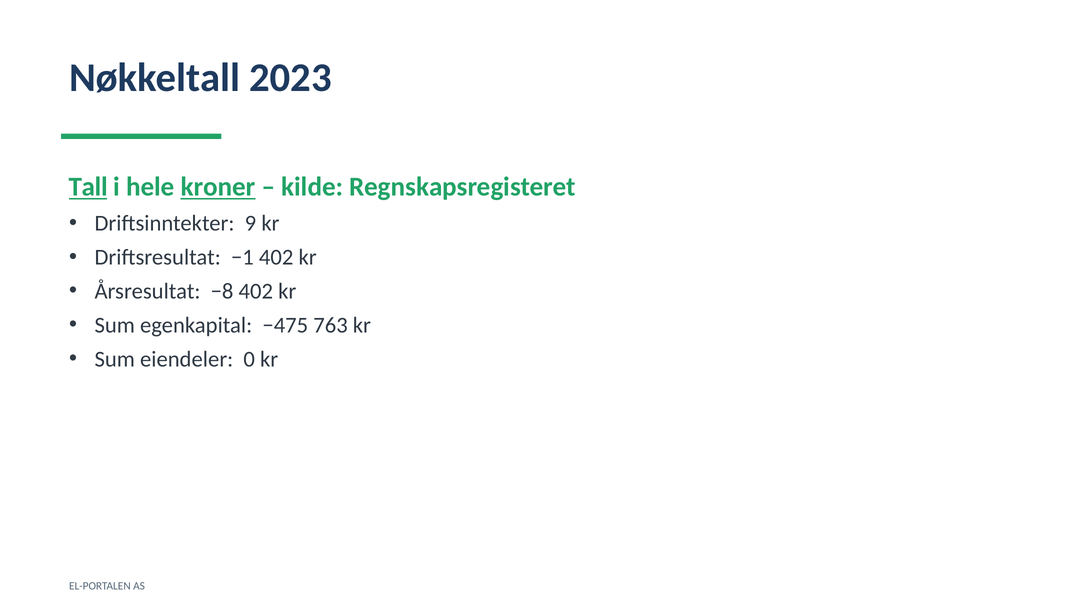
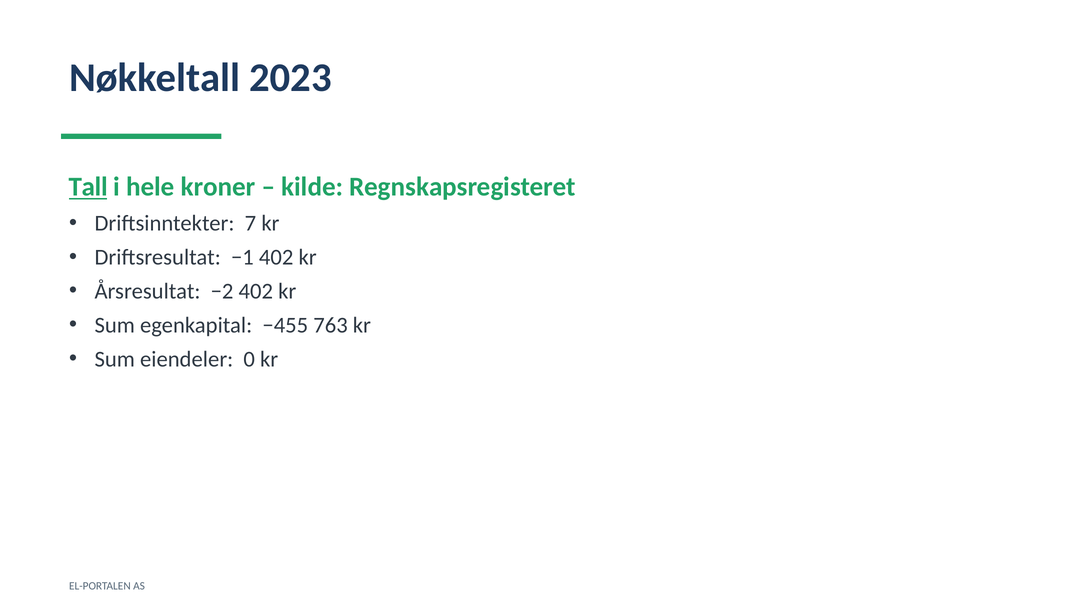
kroner underline: present -> none
9: 9 -> 7
−8: −8 -> −2
−475: −475 -> −455
